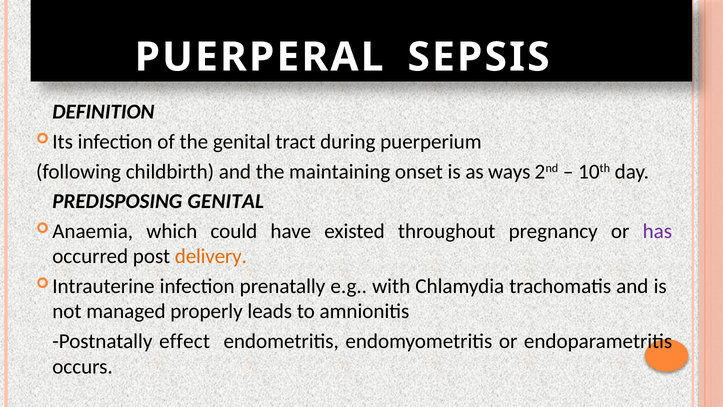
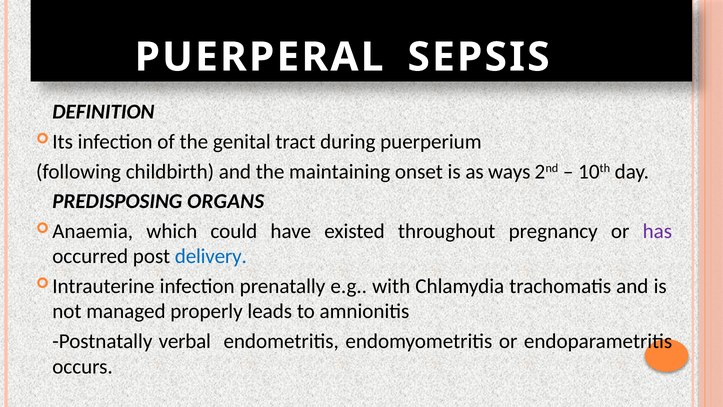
PREDISPOSING GENITAL: GENITAL -> ORGANS
delivery colour: orange -> blue
effect: effect -> verbal
